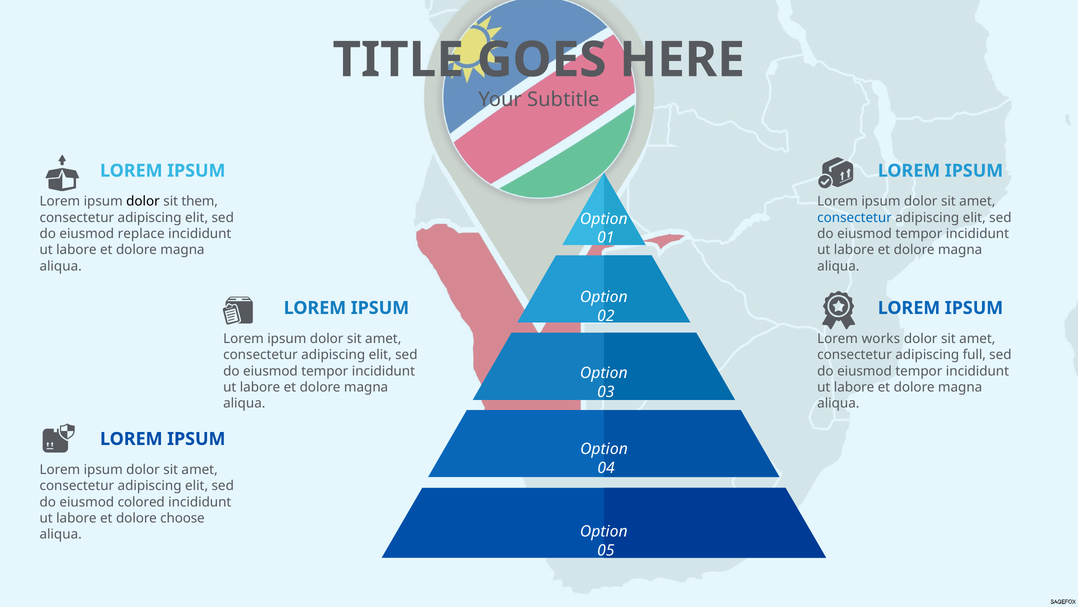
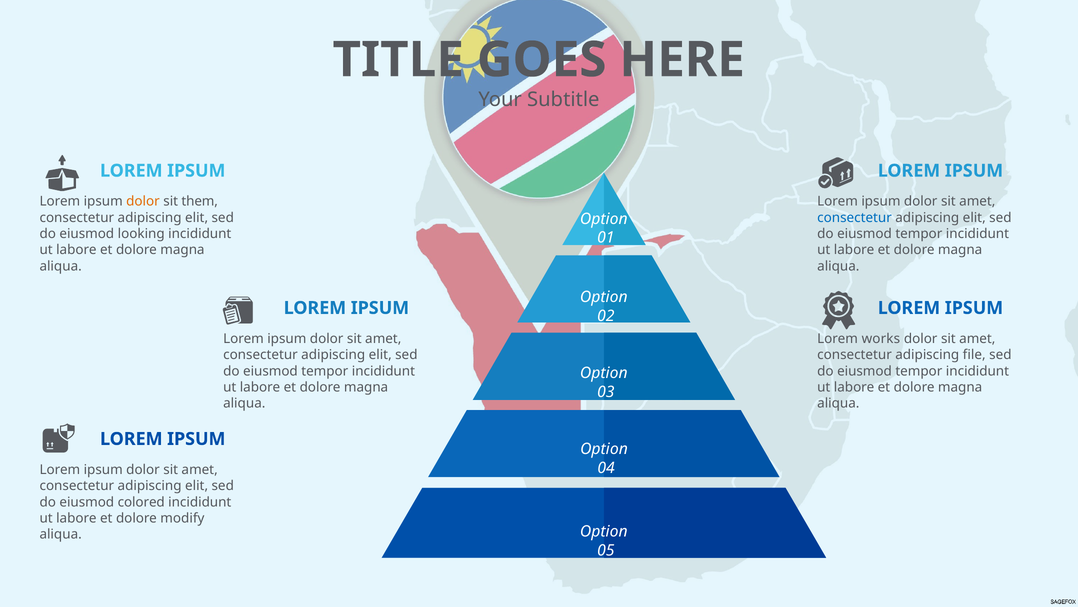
dolor at (143, 201) colour: black -> orange
replace: replace -> looking
full: full -> file
choose: choose -> modify
